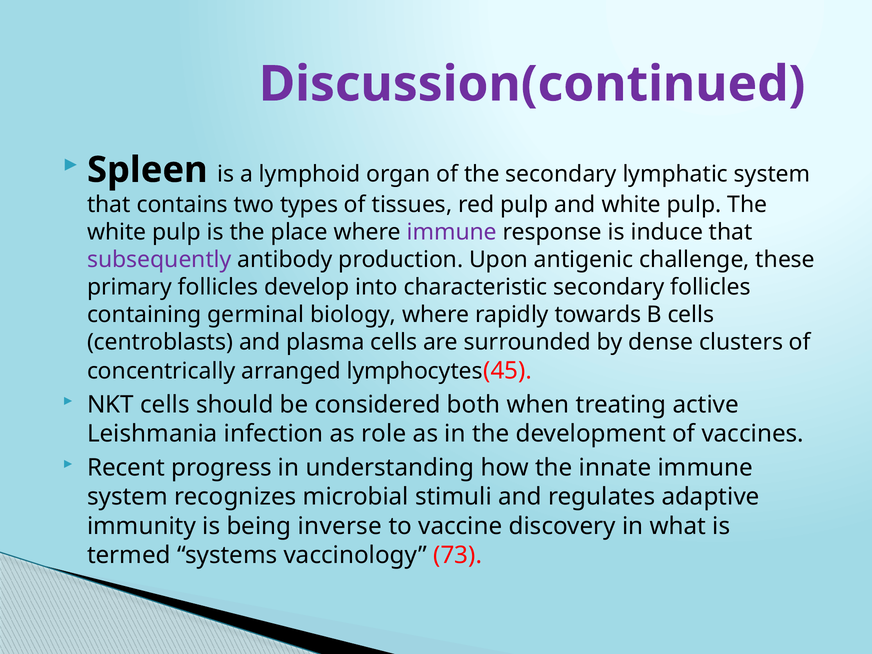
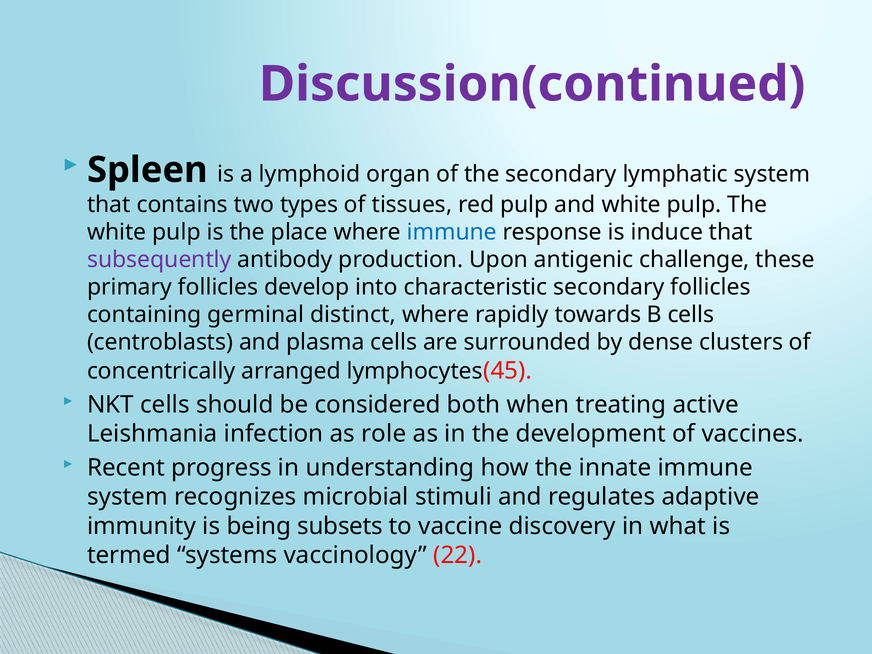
immune at (452, 232) colour: purple -> blue
biology: biology -> distinct
inverse: inverse -> subsets
73: 73 -> 22
